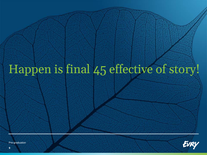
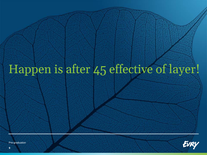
final: final -> after
story: story -> layer
